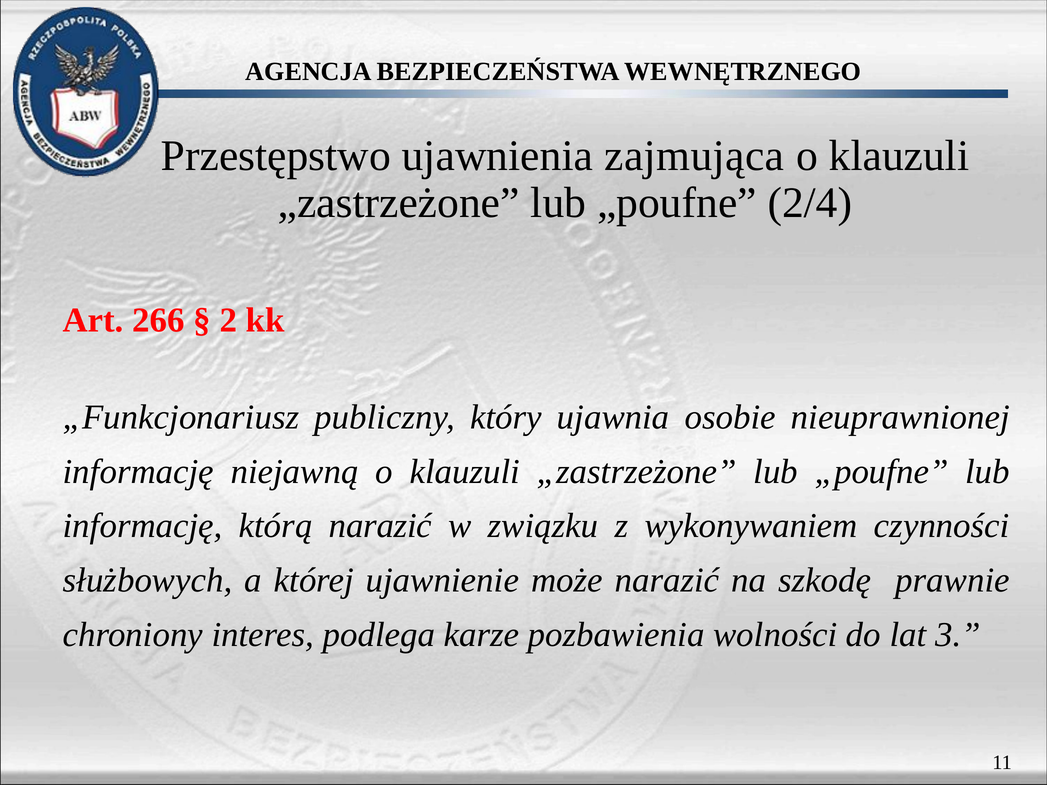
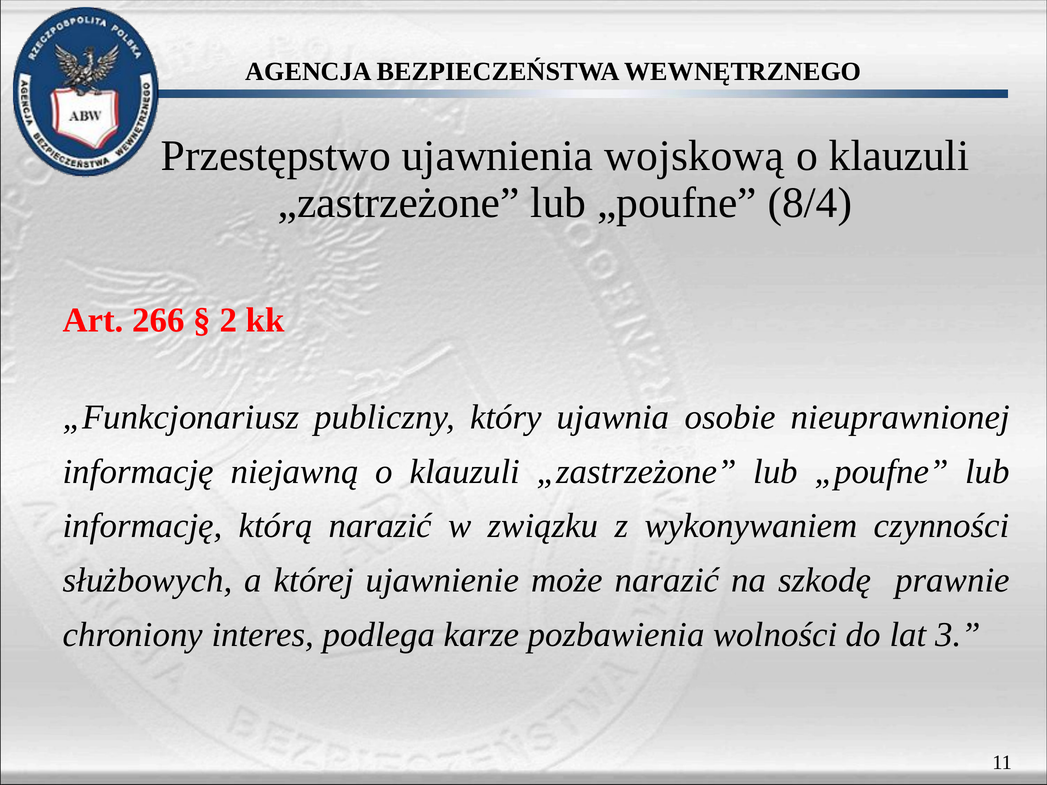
zajmująca: zajmująca -> wojskową
2/4: 2/4 -> 8/4
